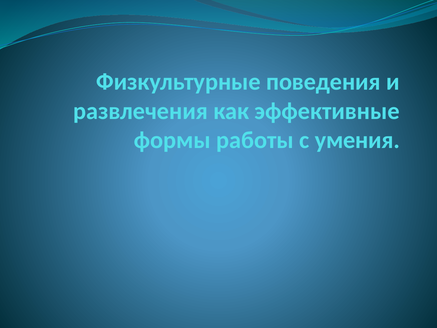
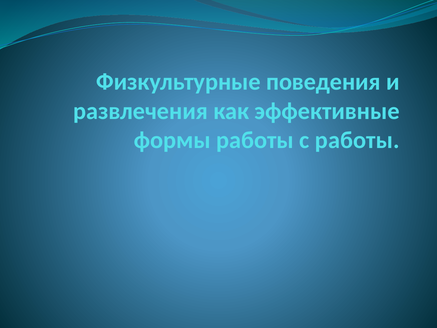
с умения: умения -> работы
